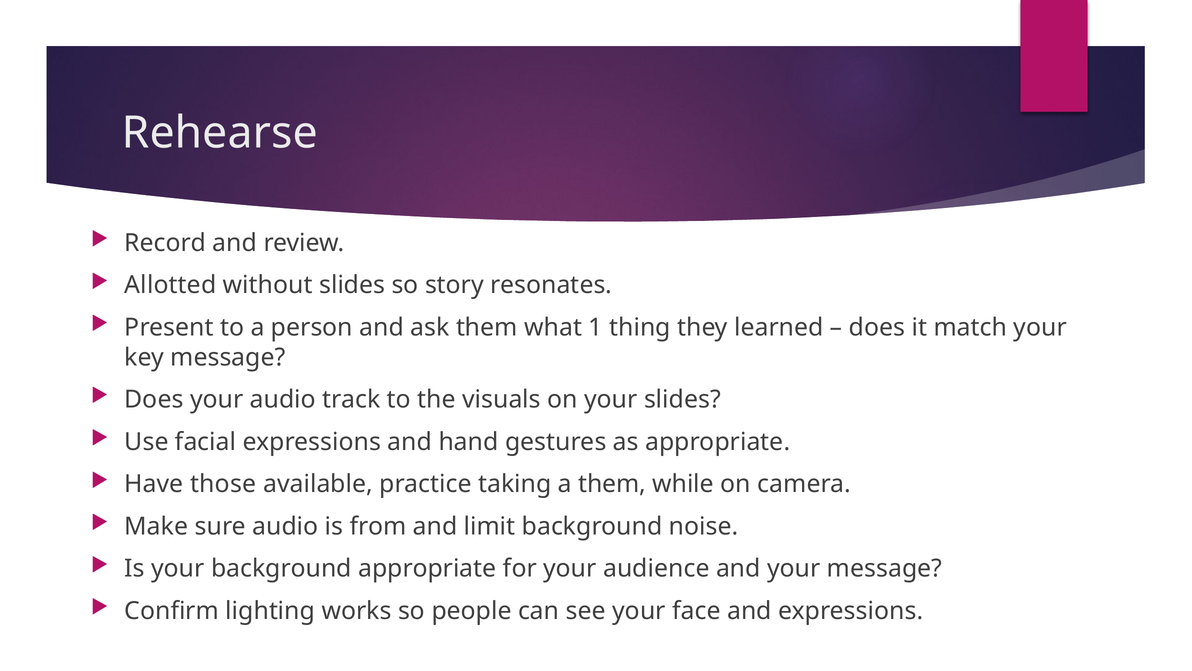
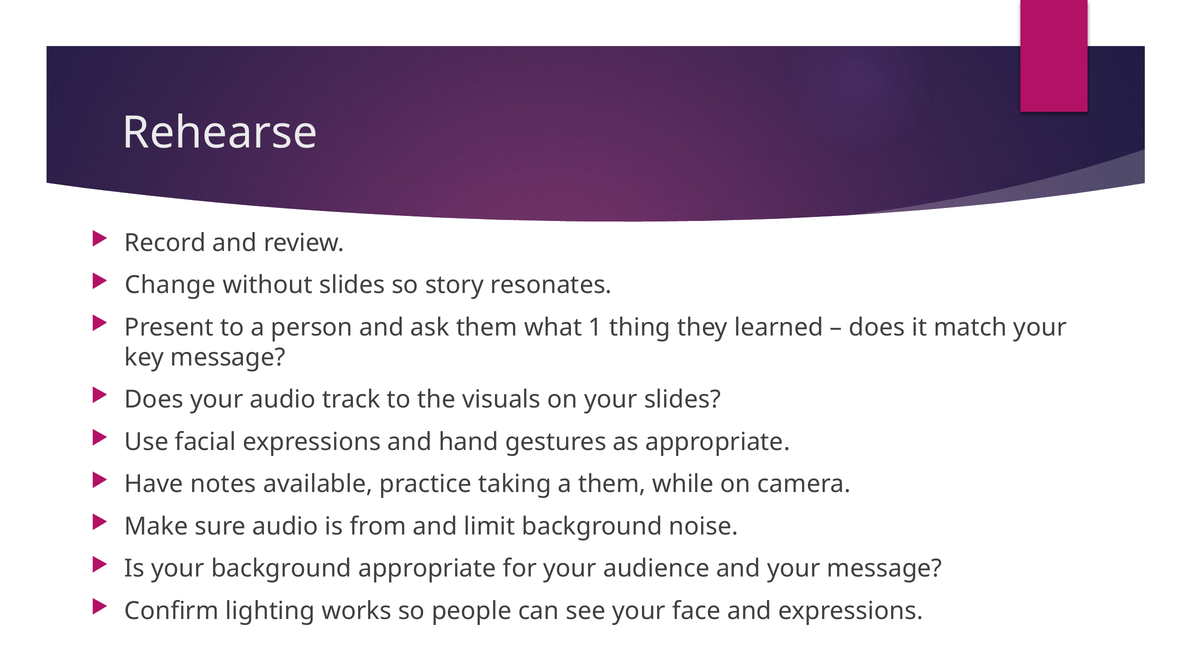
Allotted: Allotted -> Change
those: those -> notes
